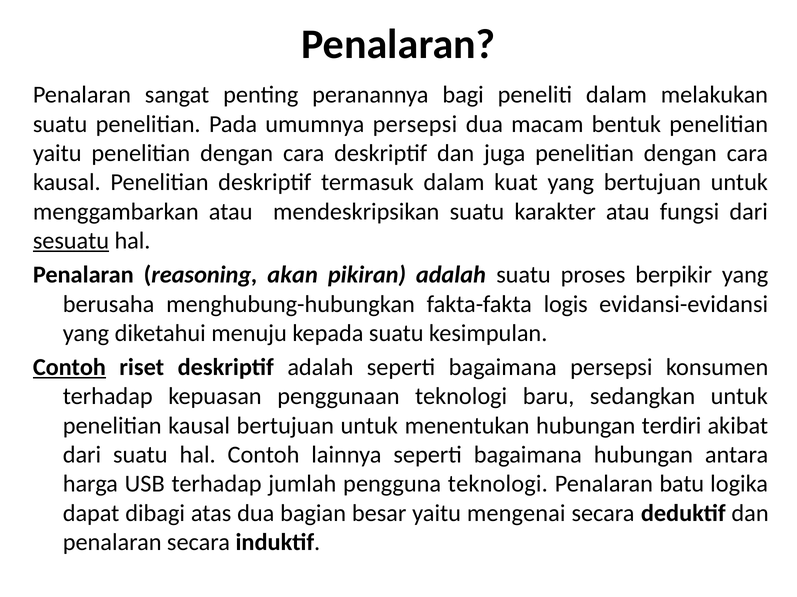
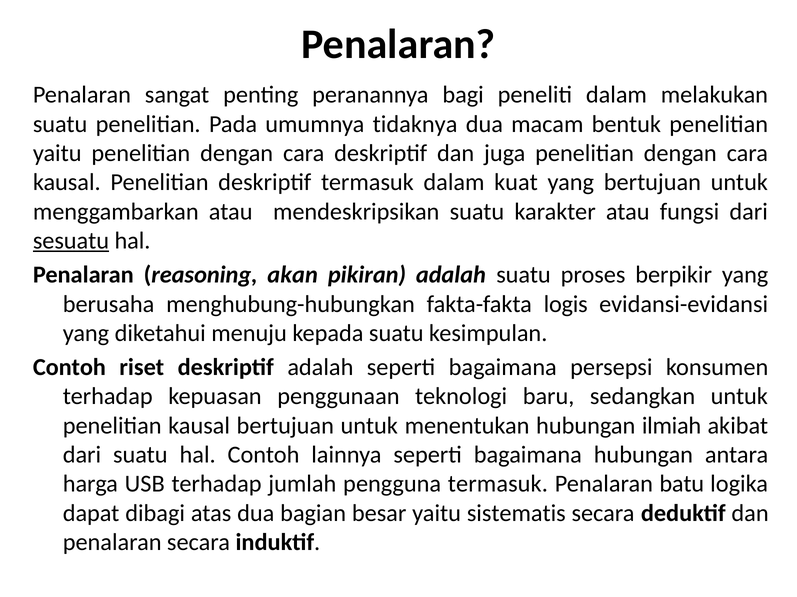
umumnya persepsi: persepsi -> tidaknya
Contoh at (69, 368) underline: present -> none
terdiri: terdiri -> ilmiah
pengguna teknologi: teknologi -> termasuk
mengenai: mengenai -> sistematis
